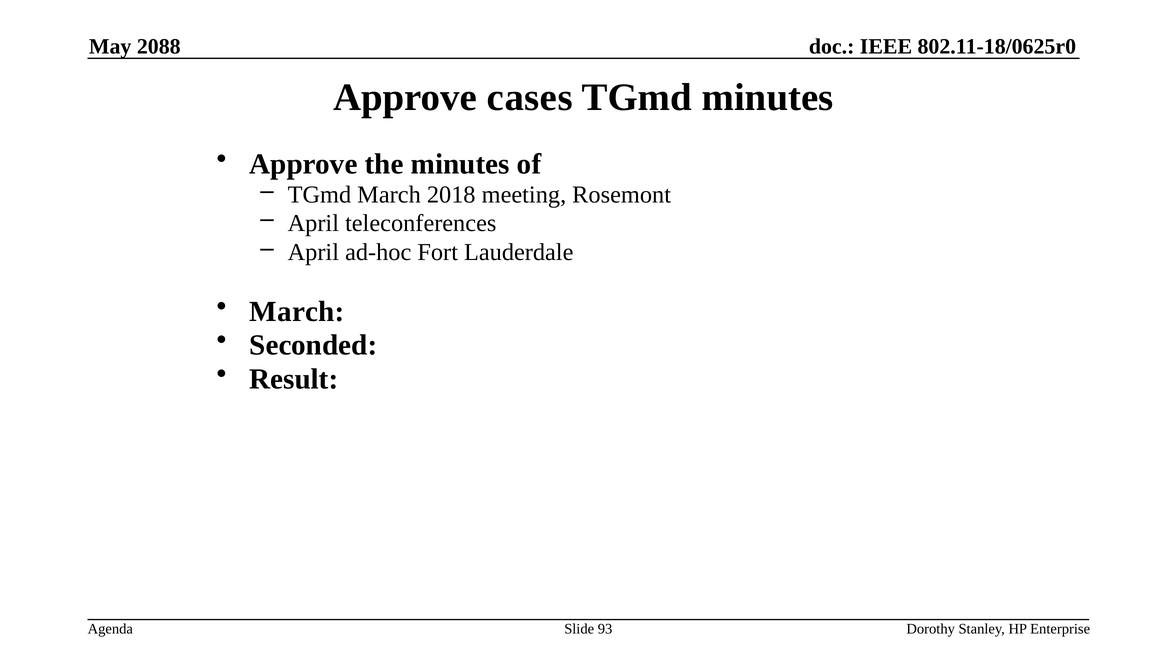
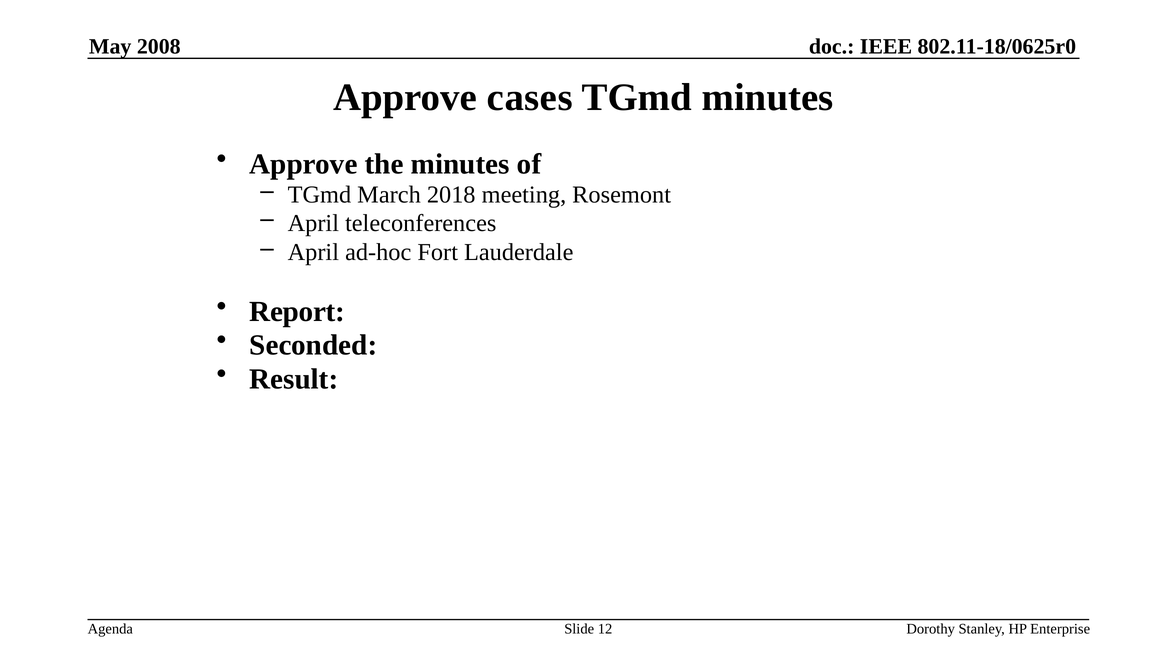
2088: 2088 -> 2008
March at (297, 312): March -> Report
93: 93 -> 12
